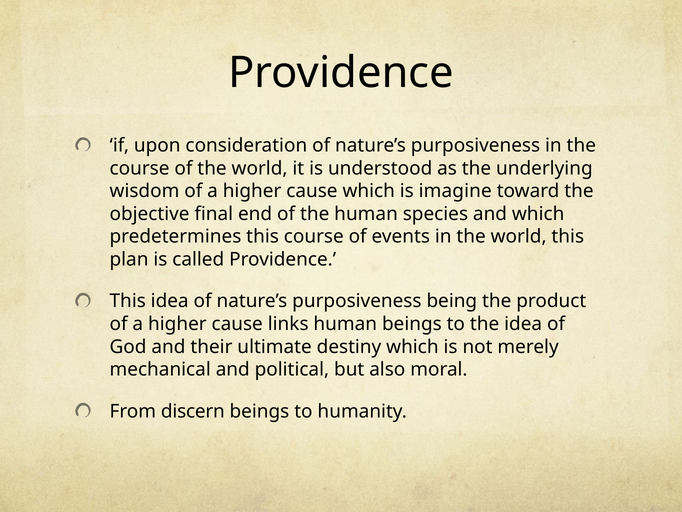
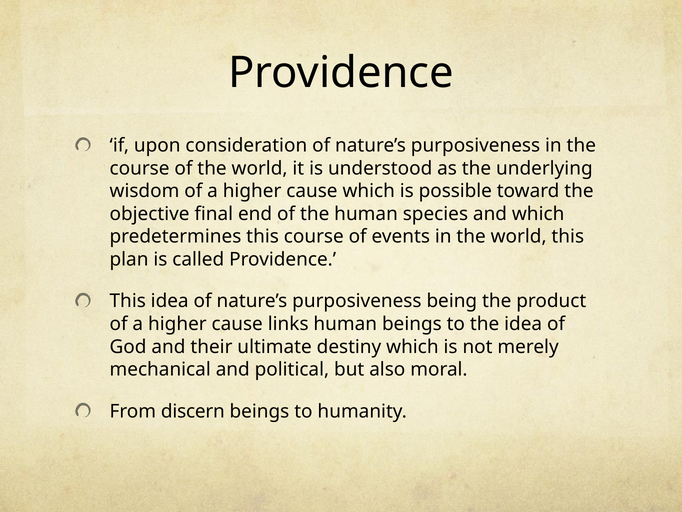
imagine: imagine -> possible
